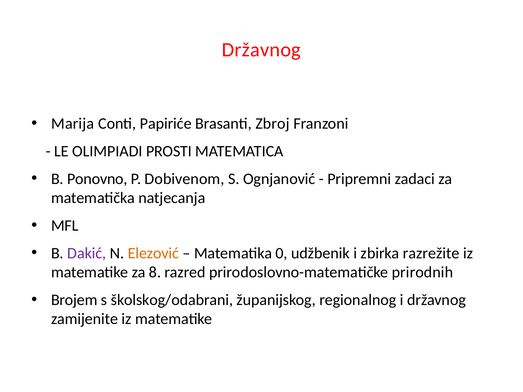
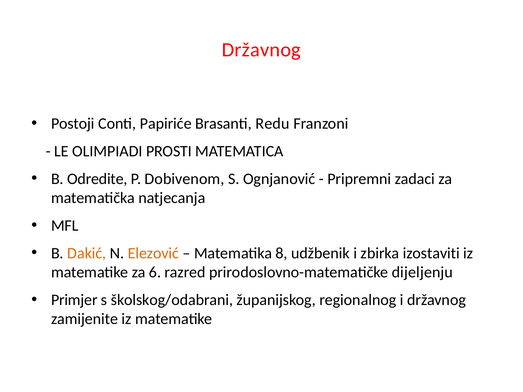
Marija: Marija -> Postoji
Zbroj: Zbroj -> Redu
Ponovno: Ponovno -> Odredite
Dakić colour: purple -> orange
0: 0 -> 8
razrežite: razrežite -> izostaviti
8: 8 -> 6
prirodnih: prirodnih -> dijeljenju
Brojem: Brojem -> Primjer
